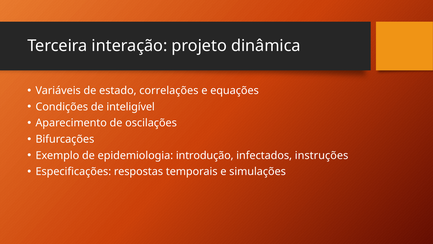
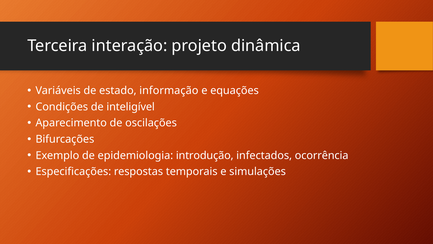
correlações: correlações -> informação
instruções: instruções -> ocorrência
